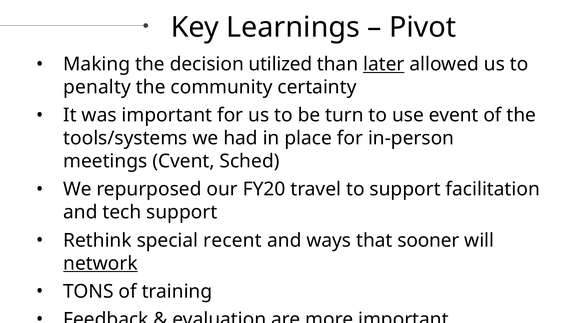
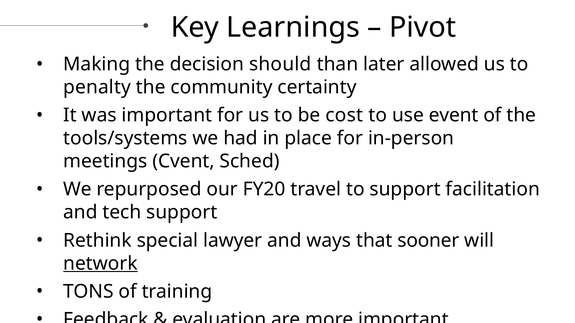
utilized: utilized -> should
later underline: present -> none
turn: turn -> cost
recent: recent -> lawyer
